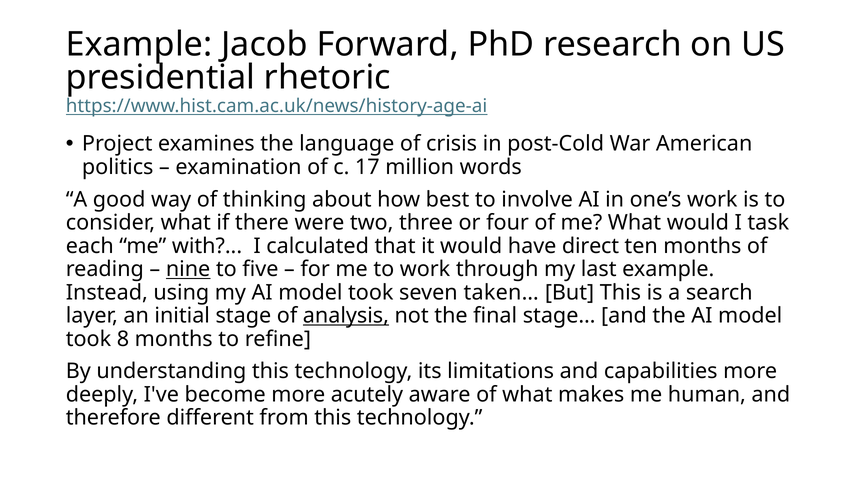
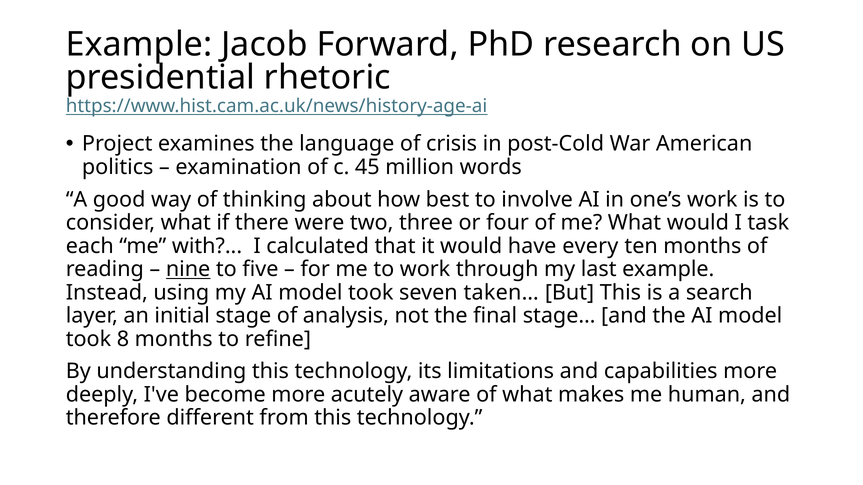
17: 17 -> 45
direct: direct -> every
analysis underline: present -> none
